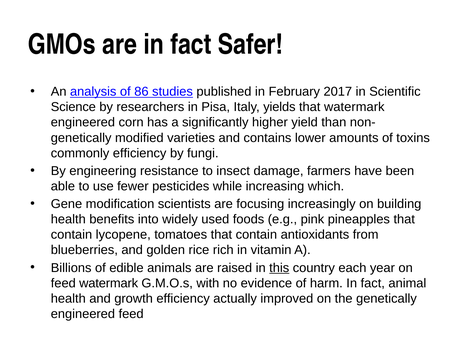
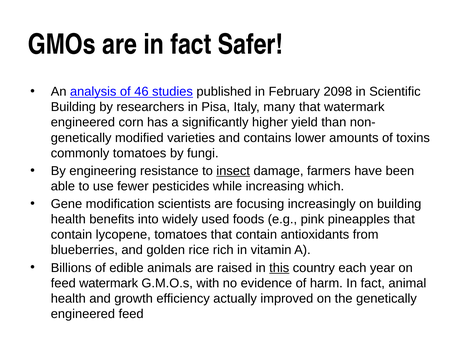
86: 86 -> 46
2017: 2017 -> 2098
Science at (73, 107): Science -> Building
yields: yields -> many
commonly efficiency: efficiency -> tomatoes
insect underline: none -> present
